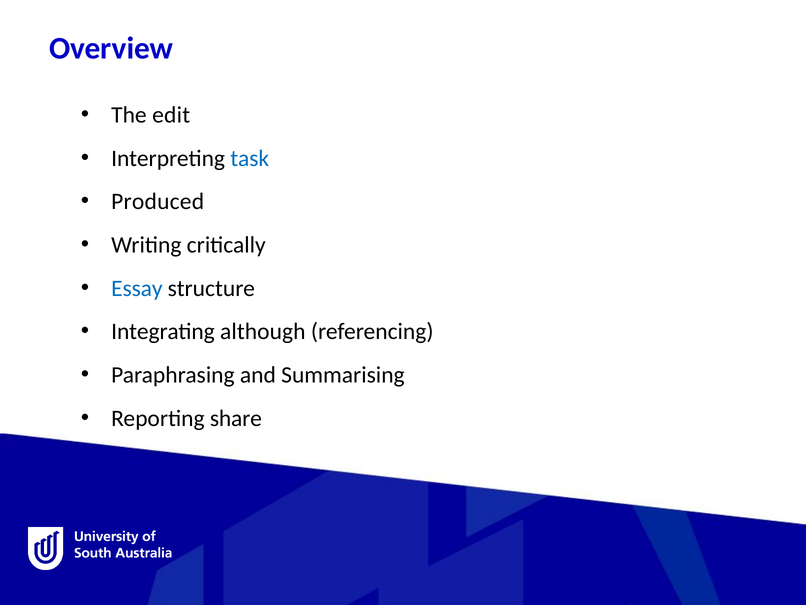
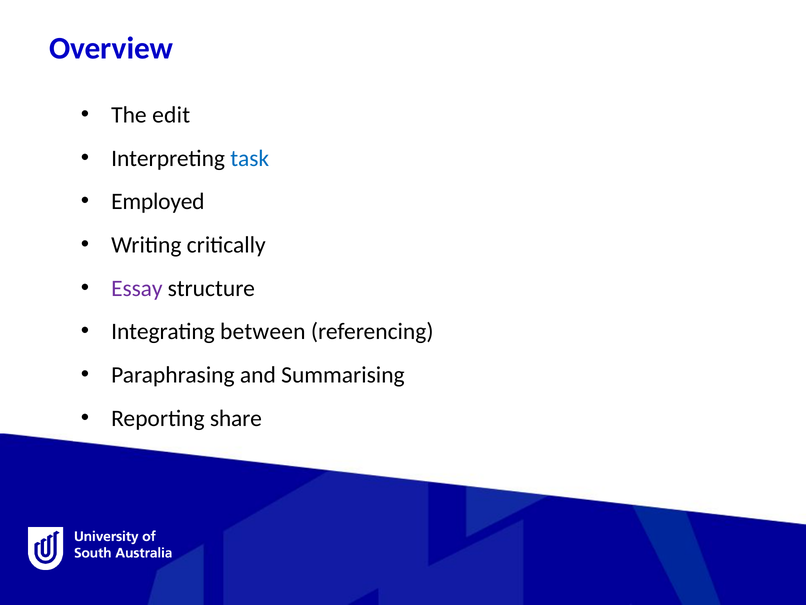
Produced: Produced -> Employed
Essay colour: blue -> purple
although: although -> between
